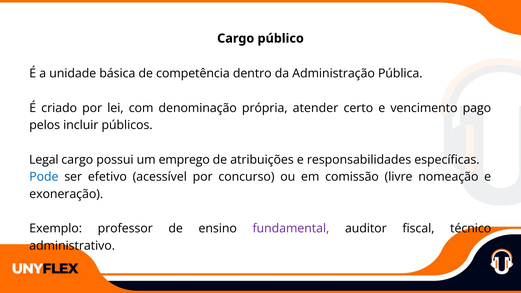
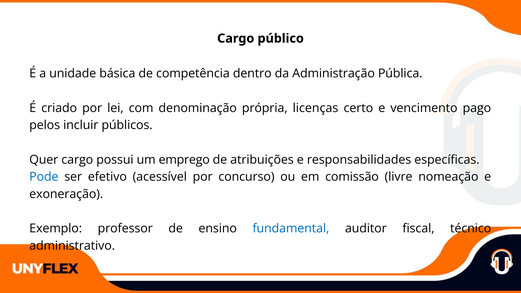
atender: atender -> licenças
Legal: Legal -> Quer
fundamental colour: purple -> blue
